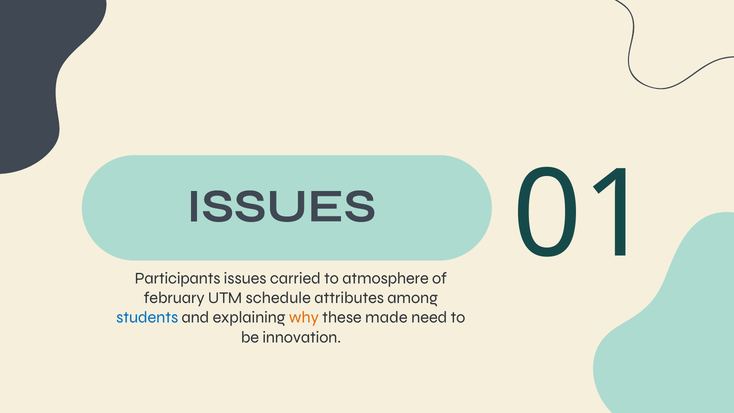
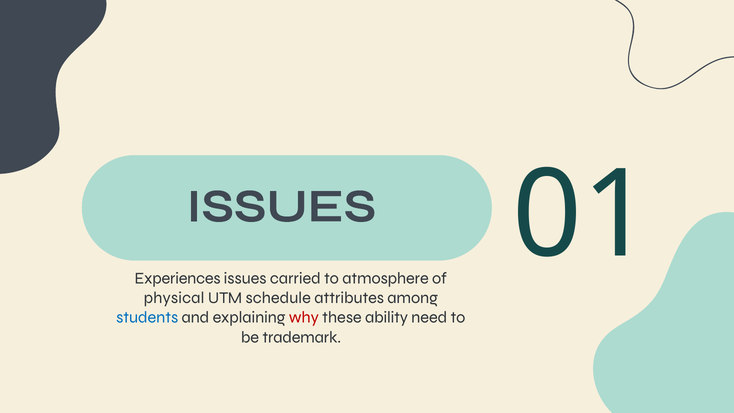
Participants: Participants -> Experiences
february: february -> physical
why colour: orange -> red
made: made -> ability
innovation: innovation -> trademark
